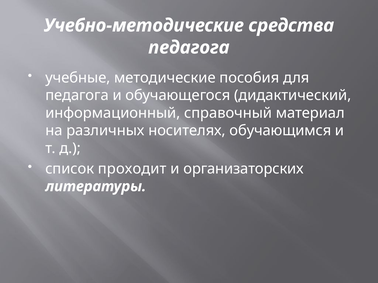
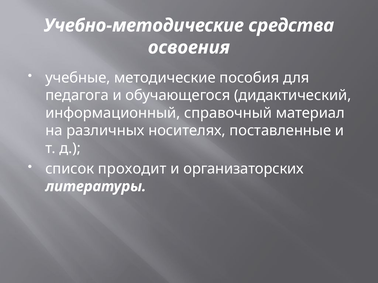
педагога at (189, 48): педагога -> освоения
обучающимся: обучающимся -> поставленные
